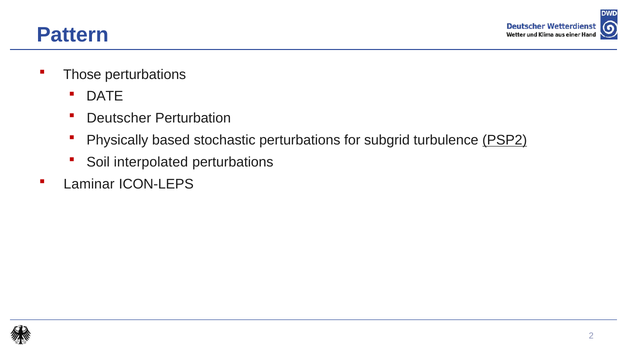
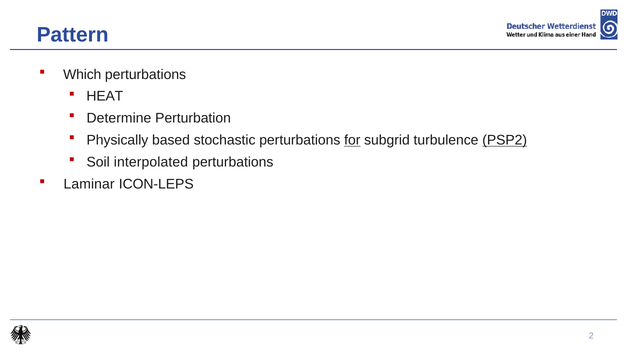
Those: Those -> Which
DATE: DATE -> HEAT
Deutscher: Deutscher -> Determine
for underline: none -> present
